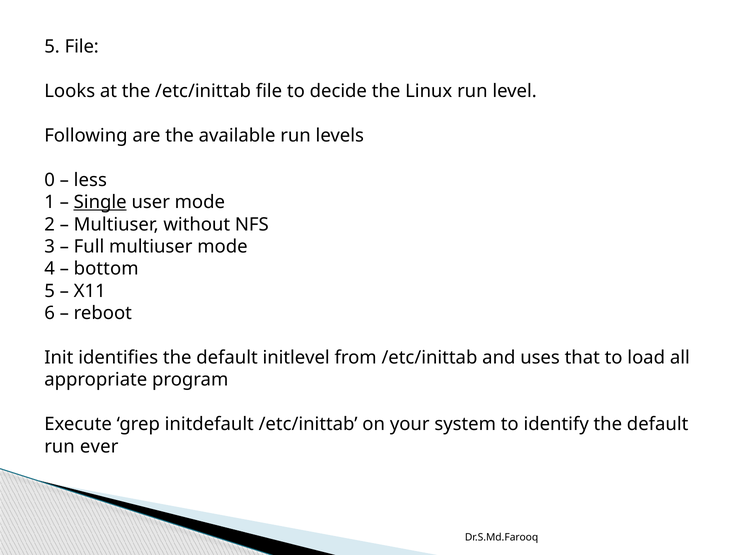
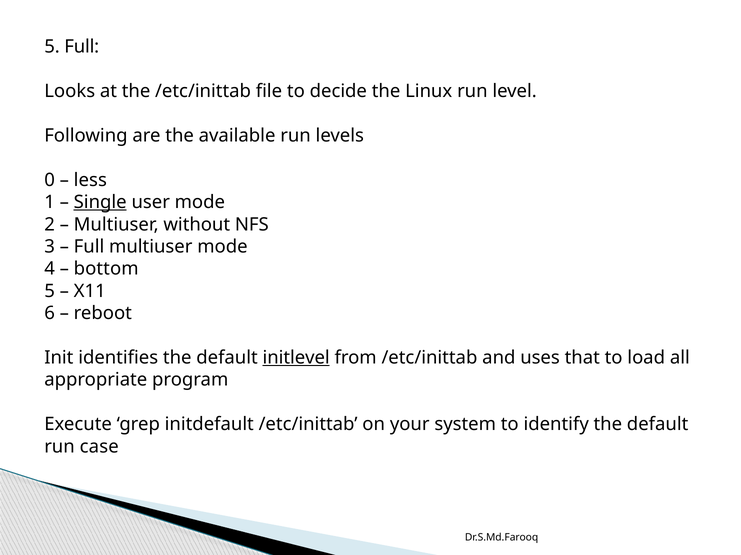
5 File: File -> Full
initlevel underline: none -> present
ever: ever -> case
